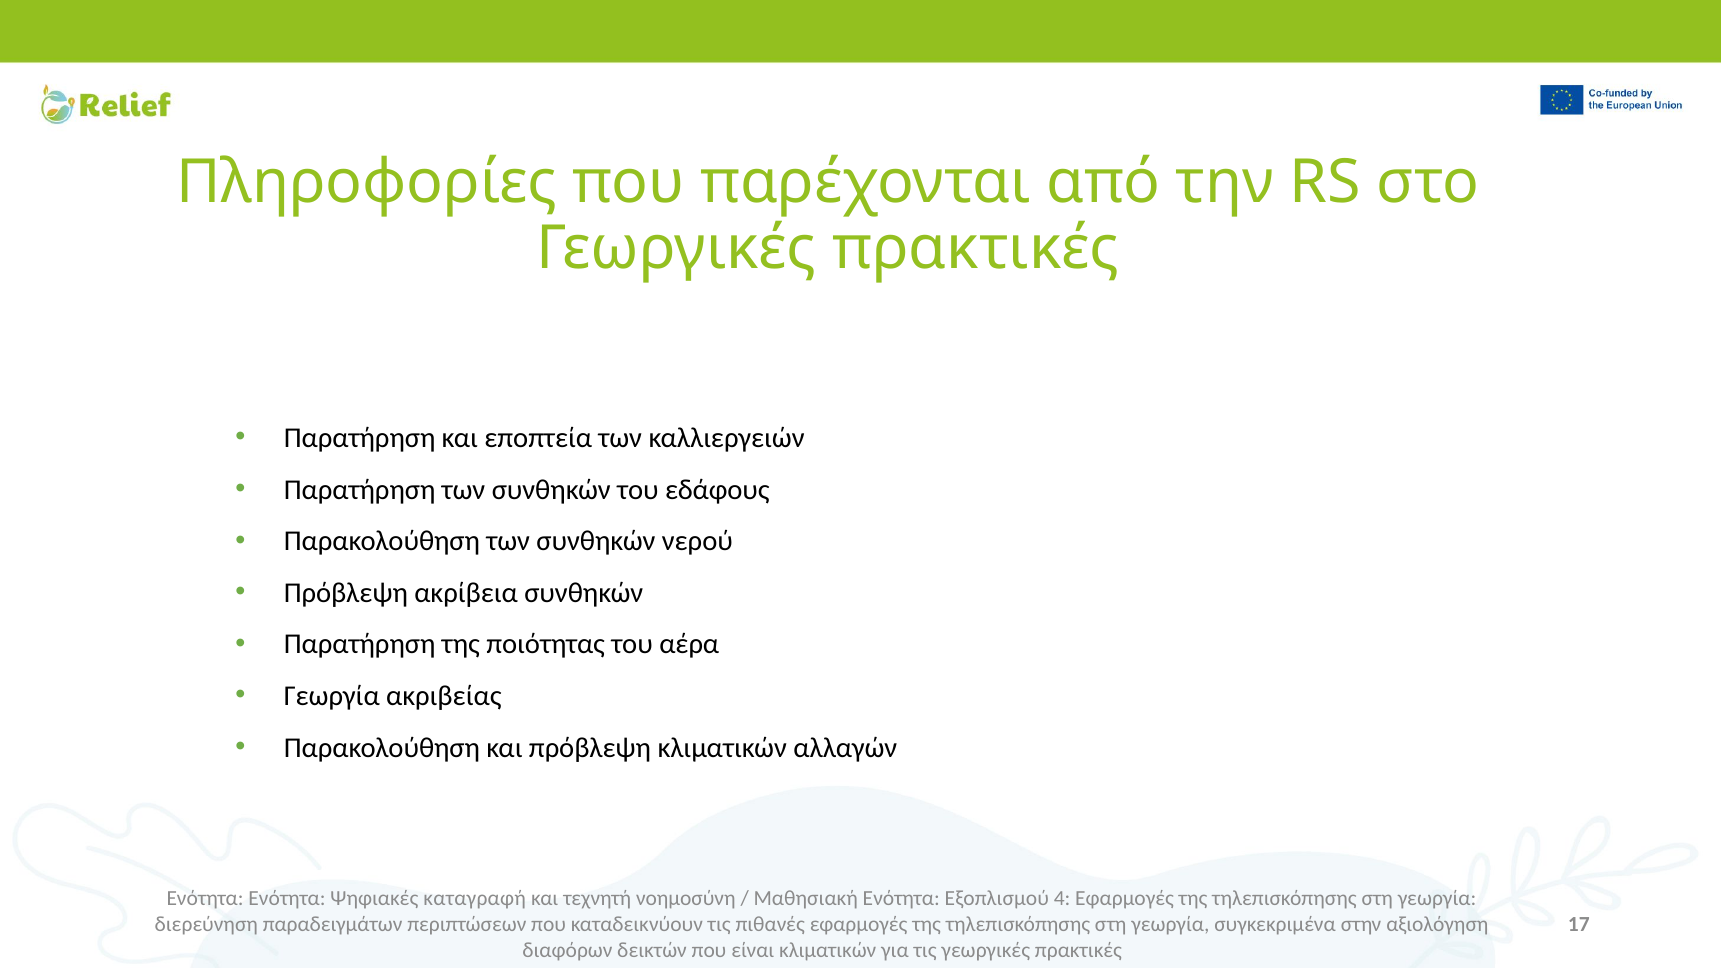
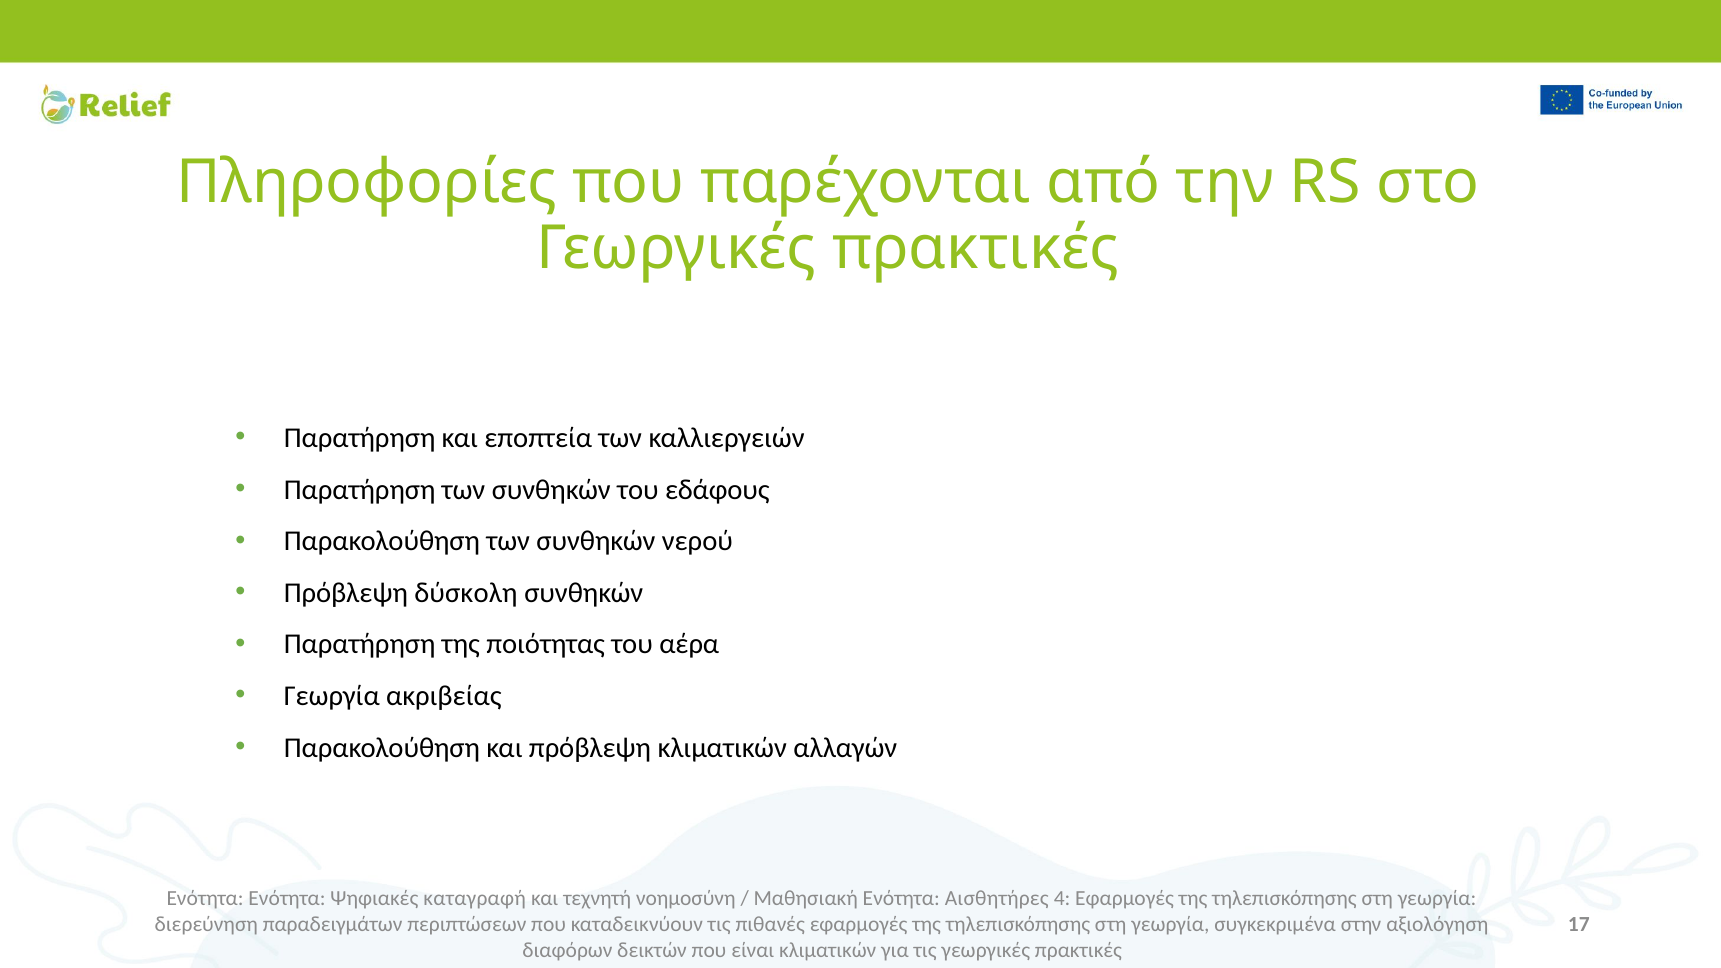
ακρίβεια: ακρίβεια -> δύσκολη
Εξοπλισμού: Εξοπλισμού -> Αισθητήρες
